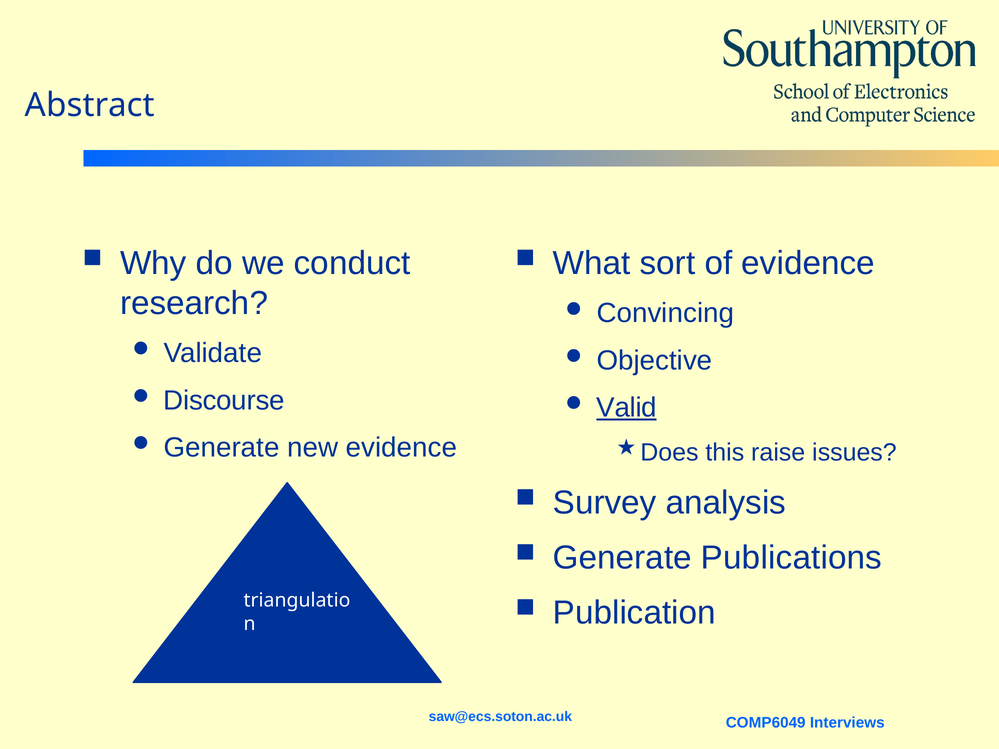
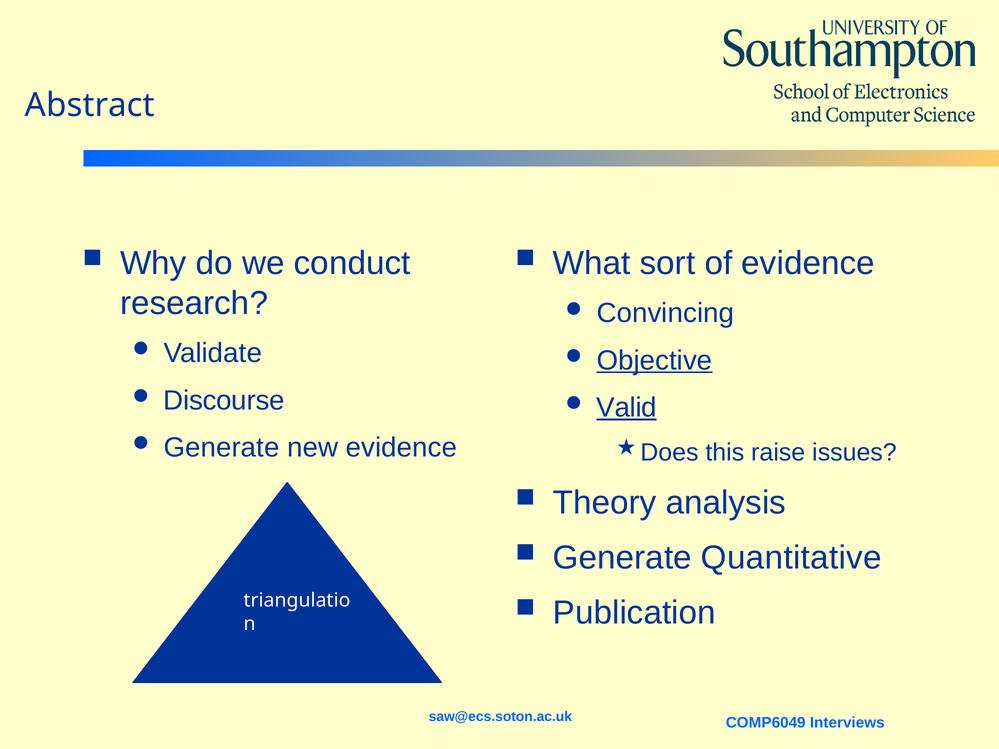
Objective underline: none -> present
Survey: Survey -> Theory
Publications: Publications -> Quantitative
